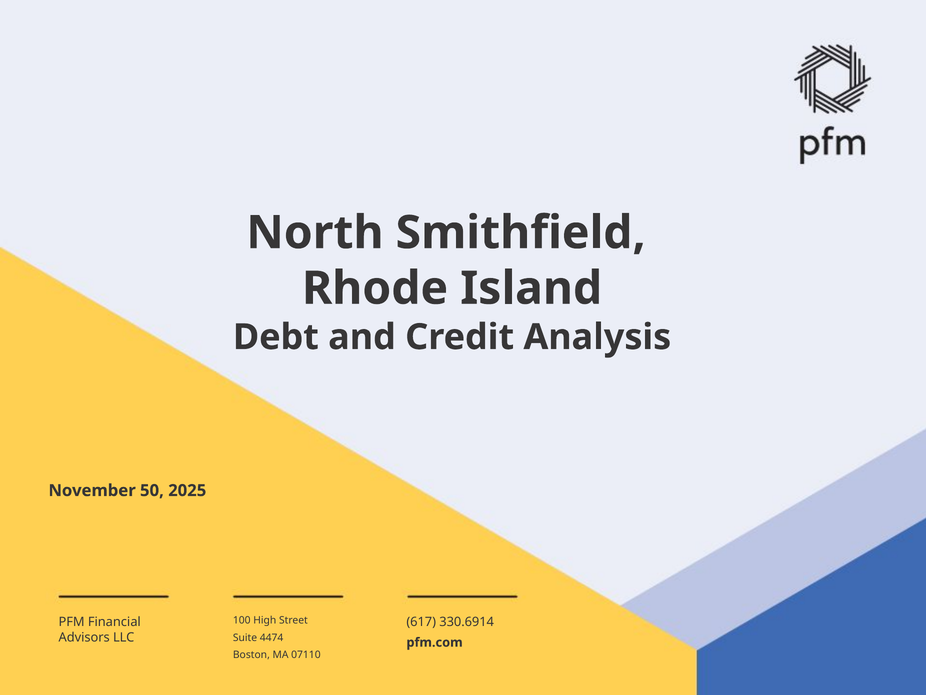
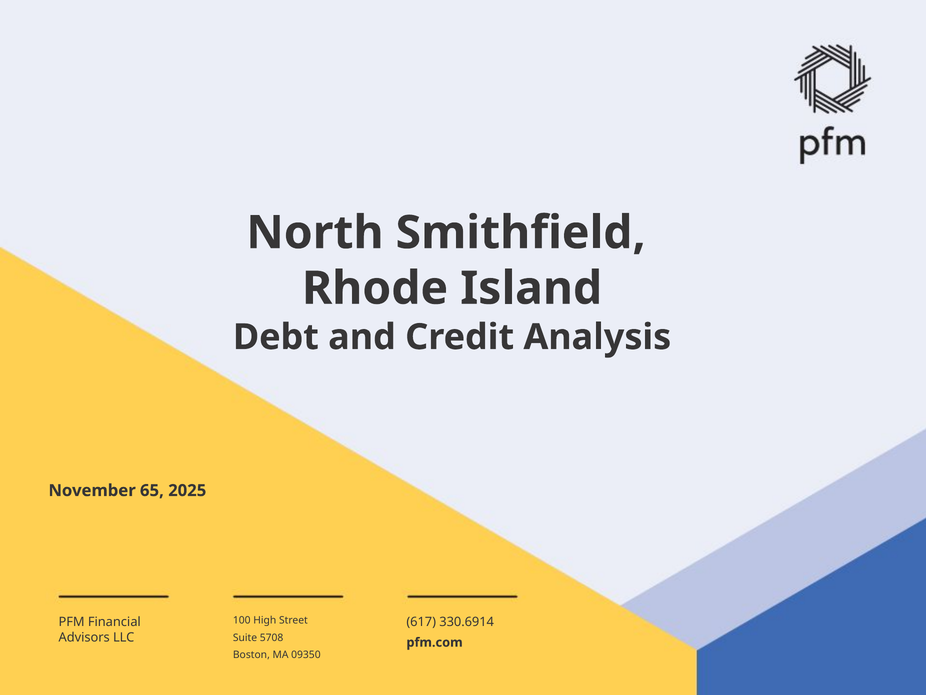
50: 50 -> 65
4474: 4474 -> 5708
07110: 07110 -> 09350
